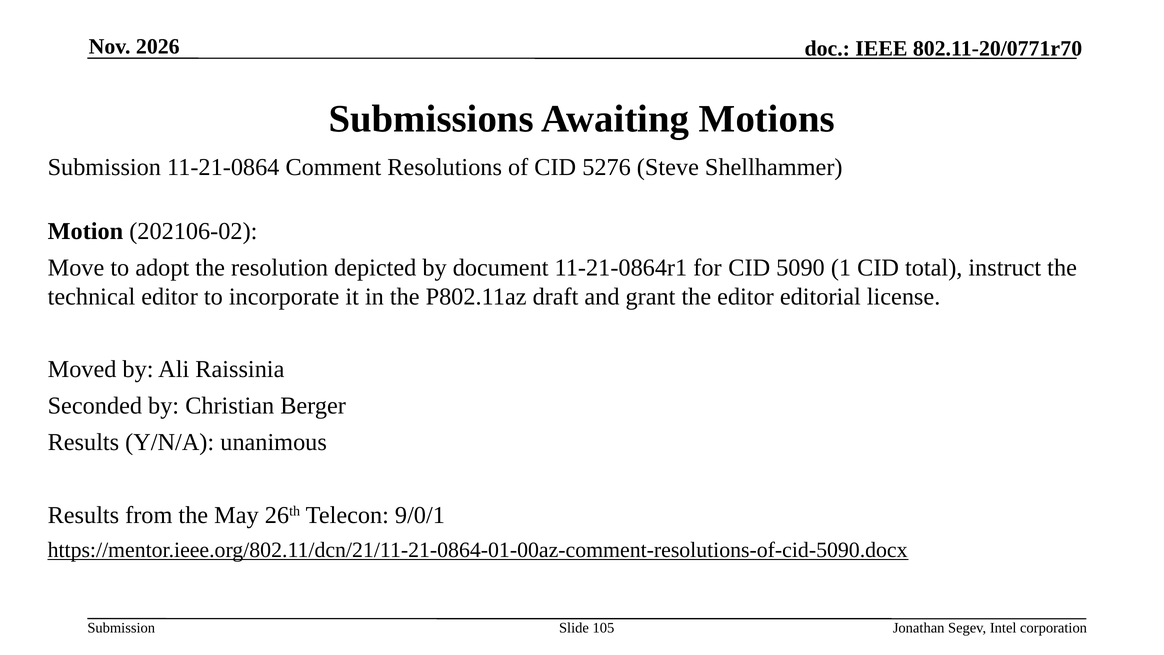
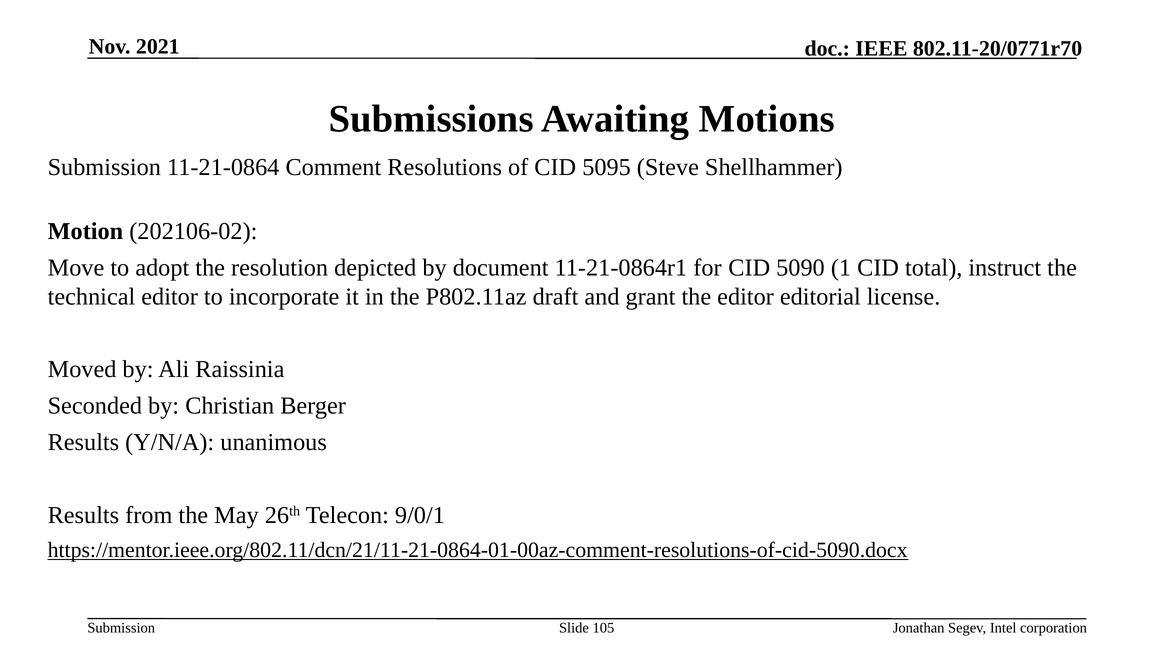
2026: 2026 -> 2021
5276: 5276 -> 5095
